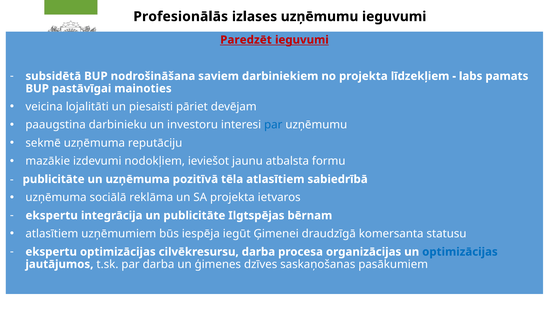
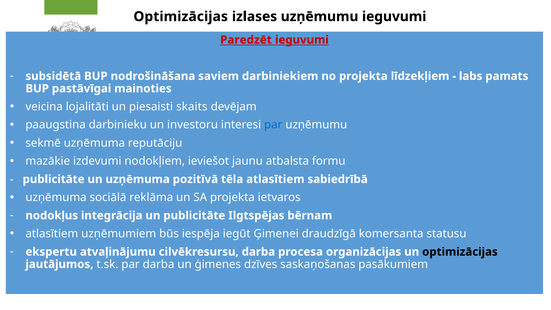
Profesionālās at (181, 17): Profesionālās -> Optimizācijas
pāriet: pāriet -> skaits
ekspertu at (52, 215): ekspertu -> nodokļus
ekspertu optimizācijas: optimizācijas -> atvaļinājumu
optimizācijas at (460, 252) colour: blue -> black
